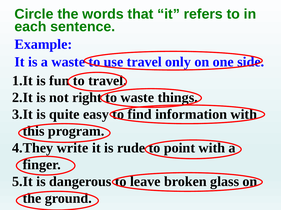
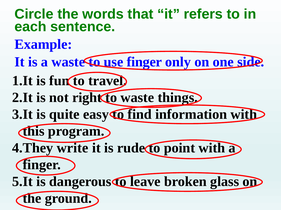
travel at (144, 62): travel -> finger
